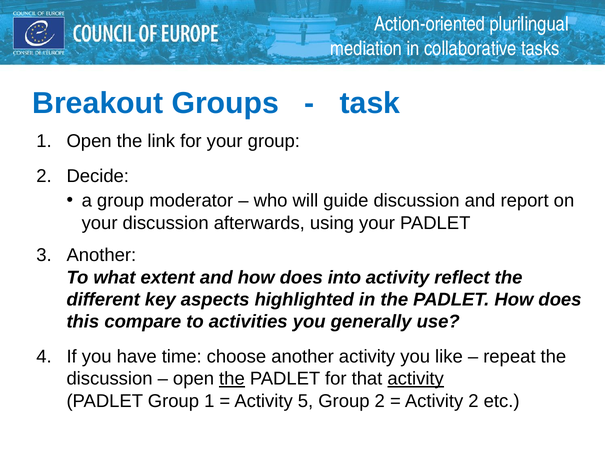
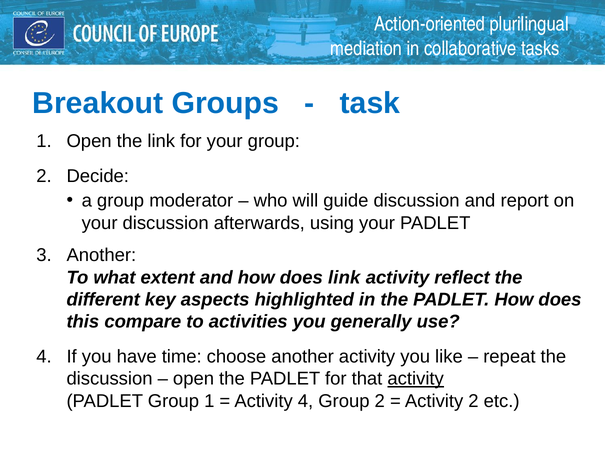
does into: into -> link
the at (232, 379) underline: present -> none
Activity 5: 5 -> 4
